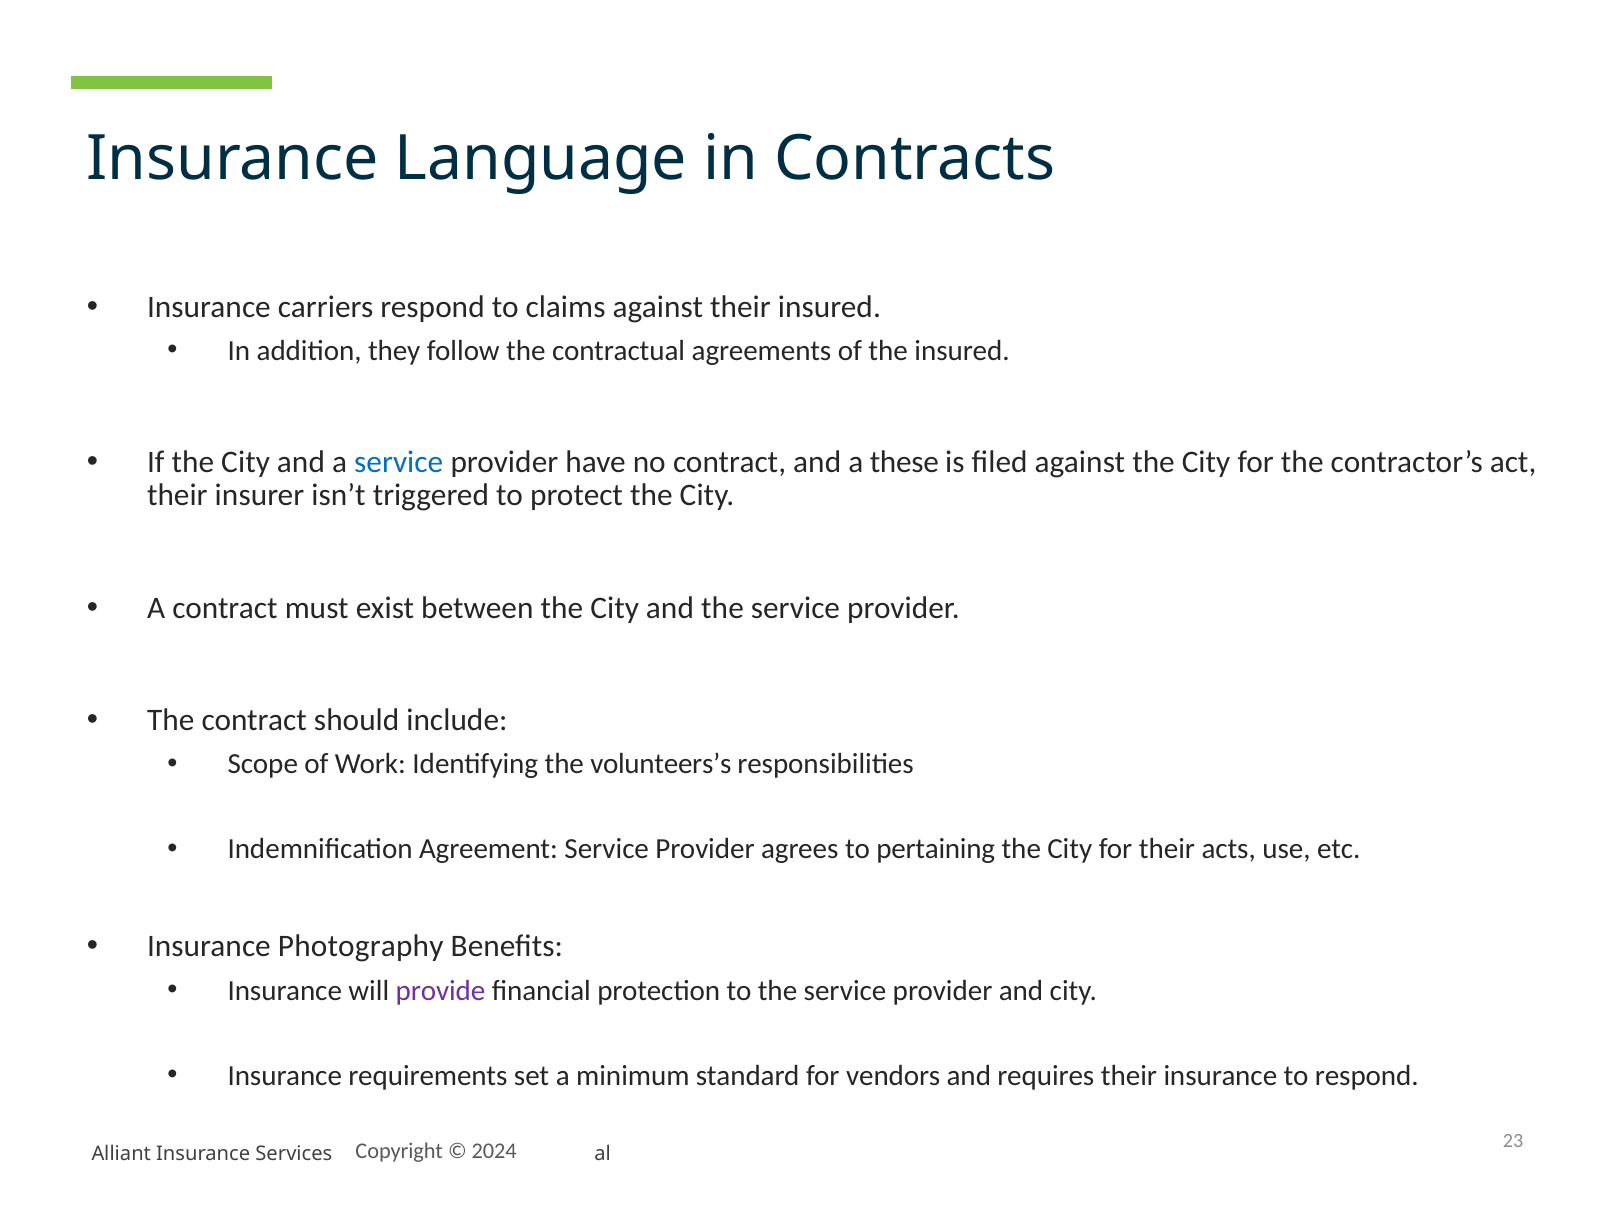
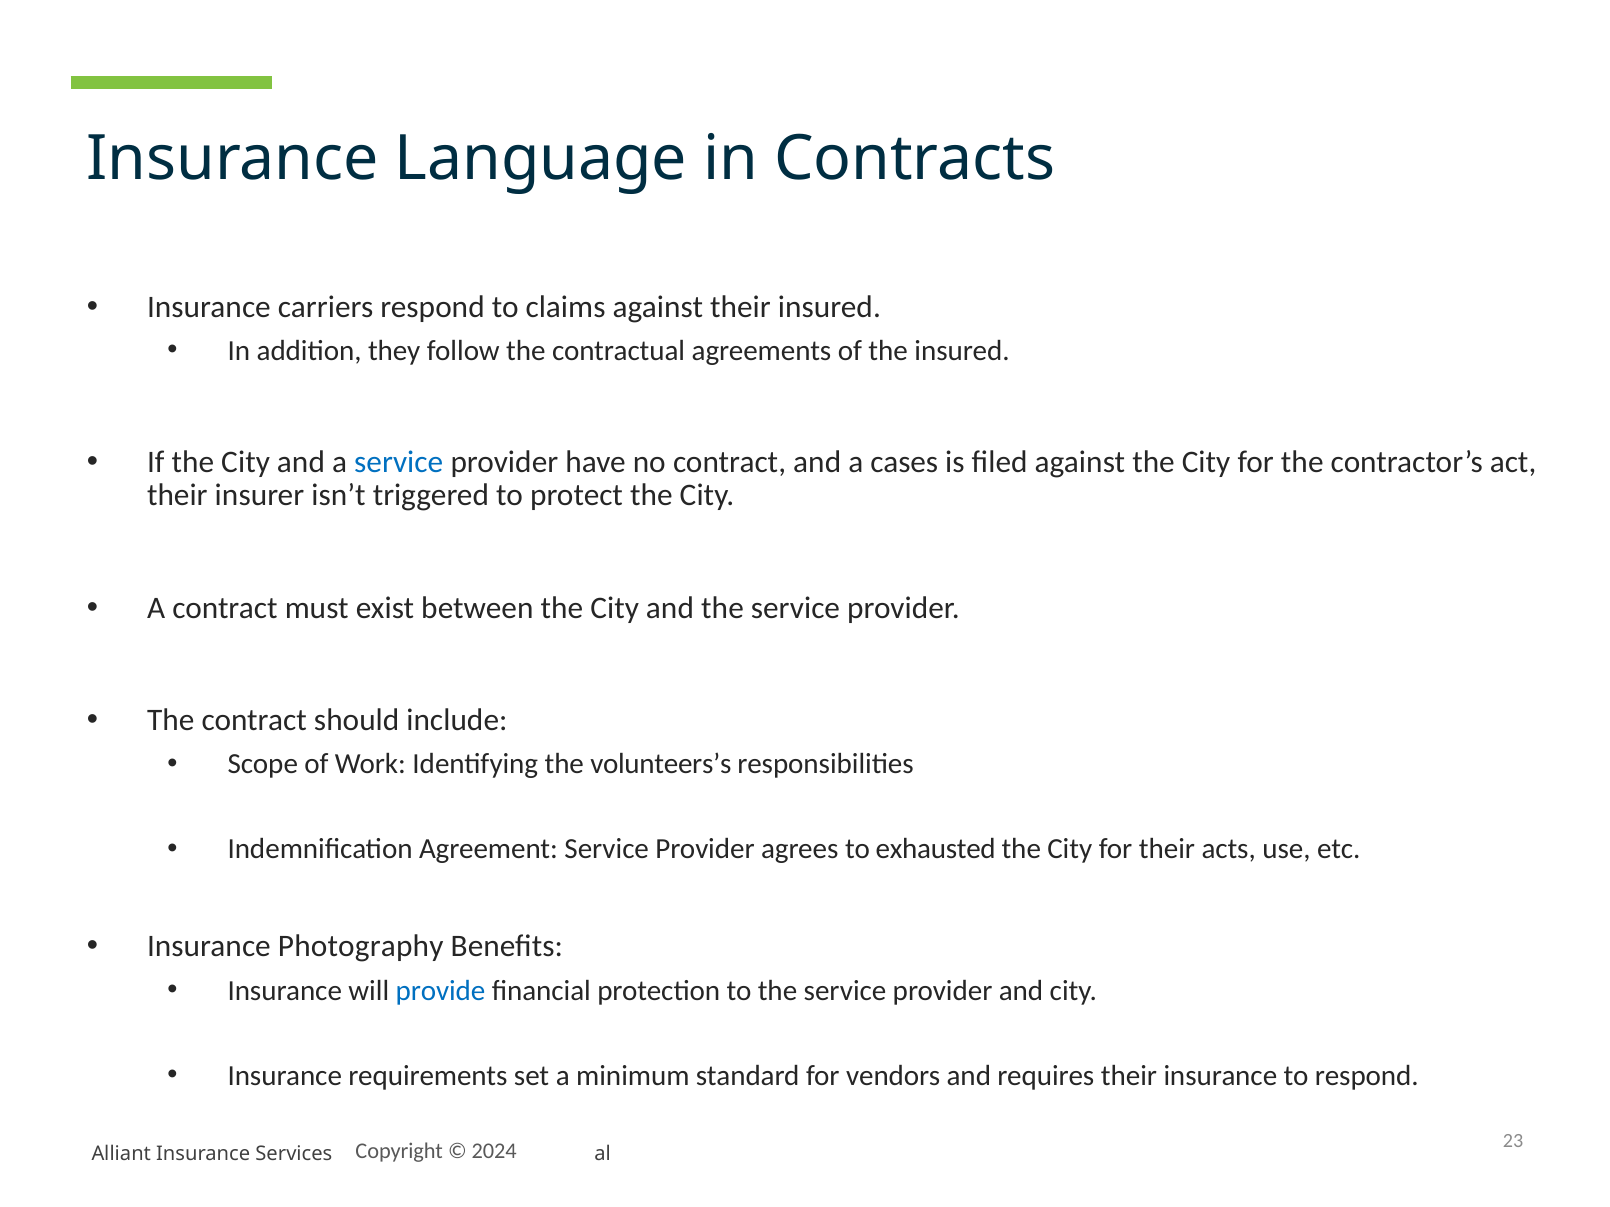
these: these -> cases
pertaining: pertaining -> exhausted
provide colour: purple -> blue
